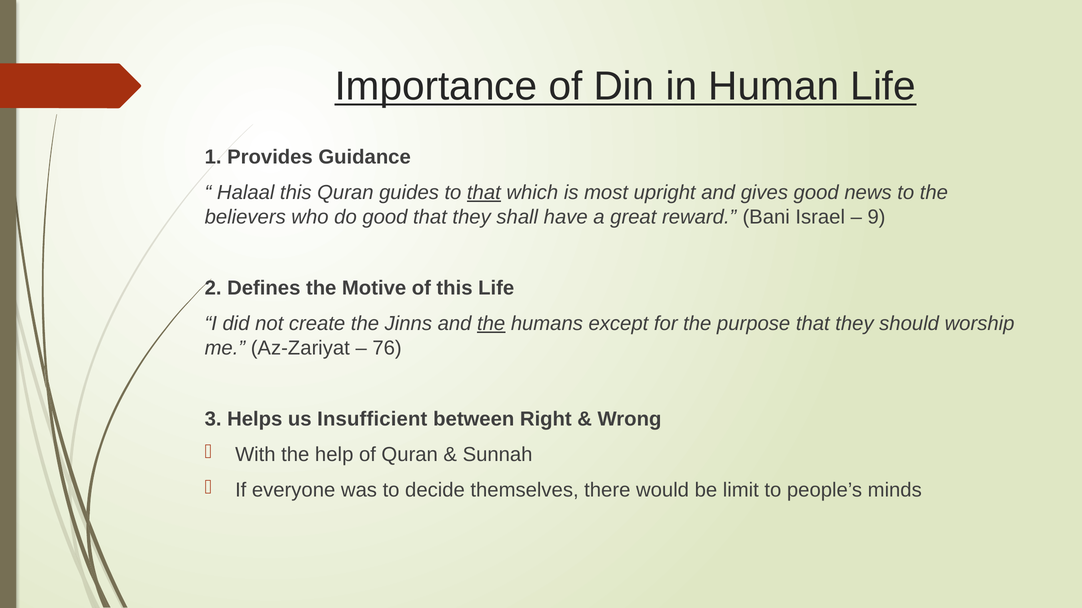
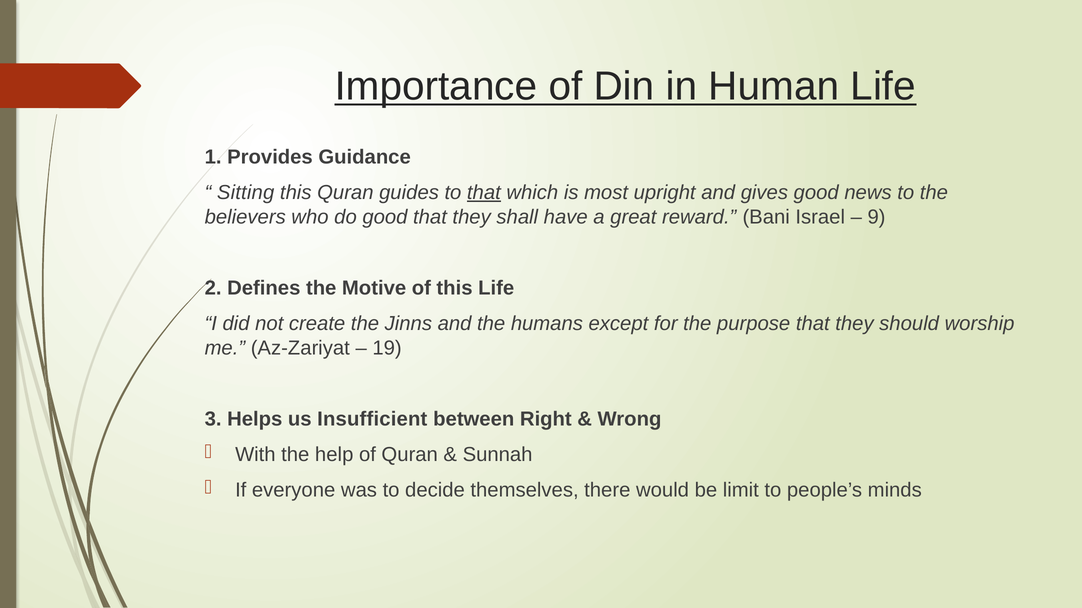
Halaal: Halaal -> Sitting
the at (491, 324) underline: present -> none
76: 76 -> 19
